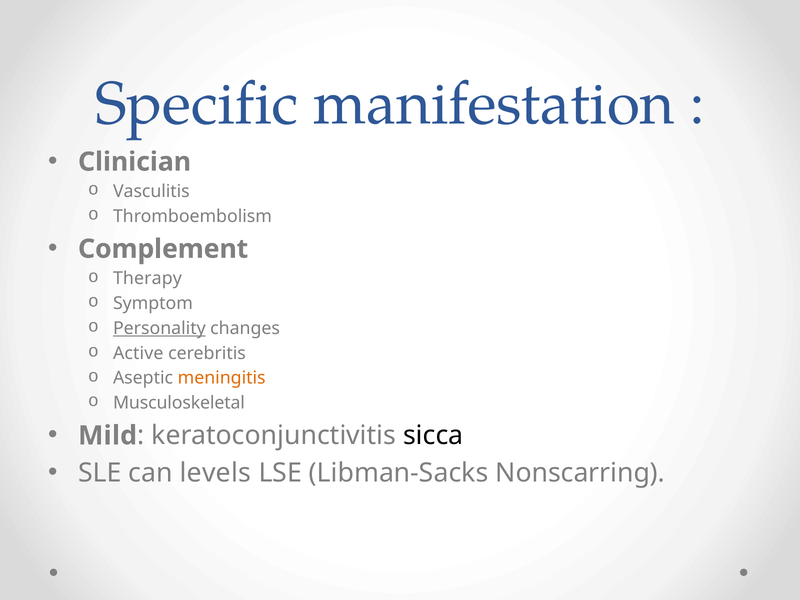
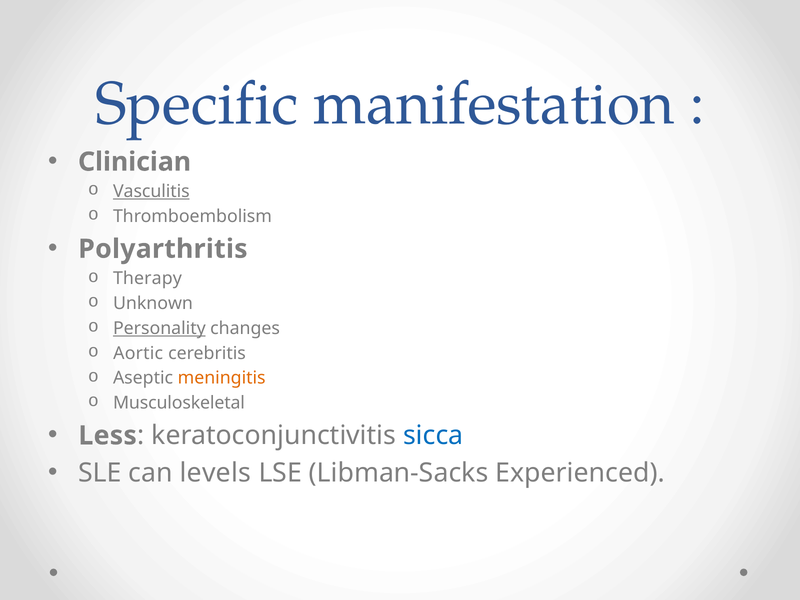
Vasculitis underline: none -> present
Complement: Complement -> Polyarthritis
Symptom: Symptom -> Unknown
Active: Active -> Aortic
Mild: Mild -> Less
sicca colour: black -> blue
Nonscarring: Nonscarring -> Experienced
